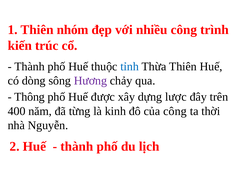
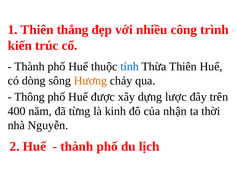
nhóm: nhóm -> thắng
Hương colour: purple -> orange
của công: công -> nhận
